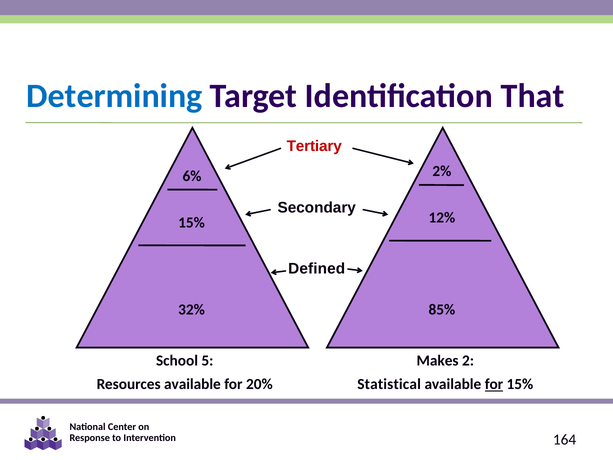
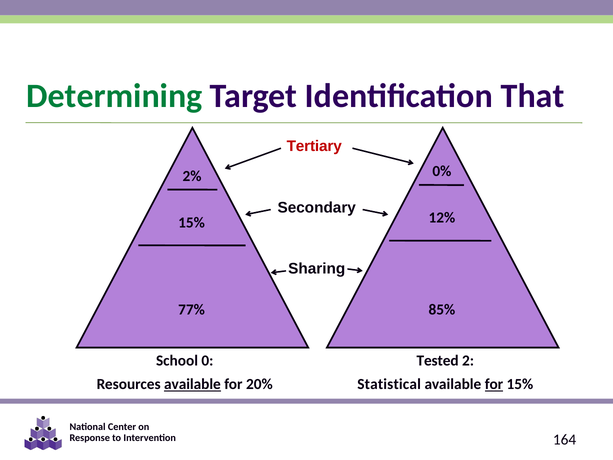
Determining colour: blue -> green
2%: 2% -> 0%
6%: 6% -> 2%
Defined: Defined -> Sharing
32%: 32% -> 77%
5: 5 -> 0
Makes: Makes -> Tested
available at (192, 384) underline: none -> present
